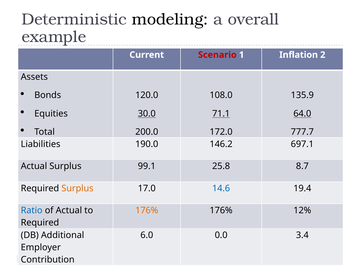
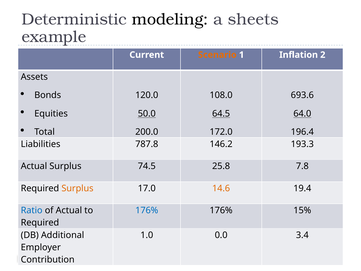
overall: overall -> sheets
Scenario colour: red -> orange
135.9: 135.9 -> 693.6
30.0: 30.0 -> 50.0
71.1: 71.1 -> 64.5
777.7: 777.7 -> 196.4
190.0: 190.0 -> 787.8
697.1: 697.1 -> 193.3
99.1: 99.1 -> 74.5
8.7: 8.7 -> 7.8
14.6 colour: blue -> orange
176% at (147, 210) colour: orange -> blue
12%: 12% -> 15%
6.0: 6.0 -> 1.0
